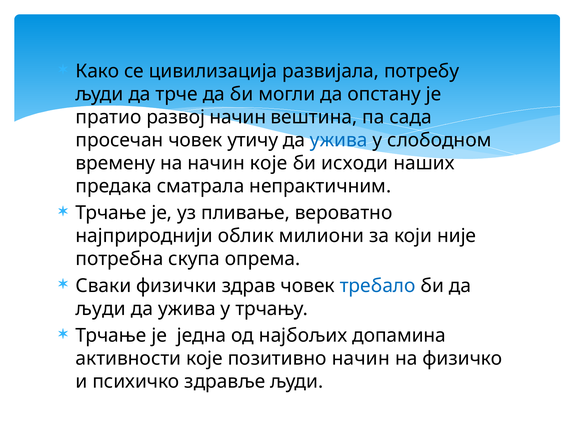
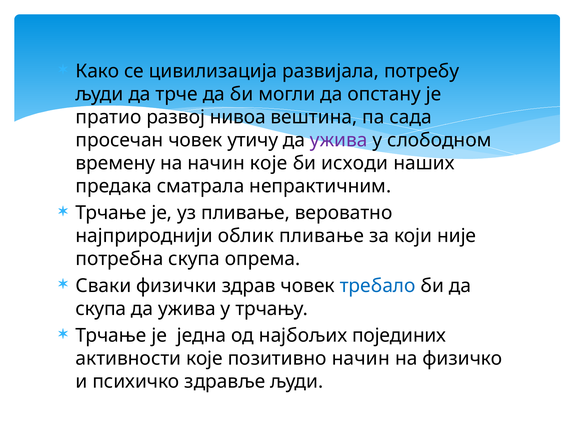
развој начин: начин -> нивоа
ужива at (339, 140) colour: blue -> purple
облик милиони: милиони -> пливање
људи at (101, 308): људи -> скупа
допамина: допамина -> појединих
